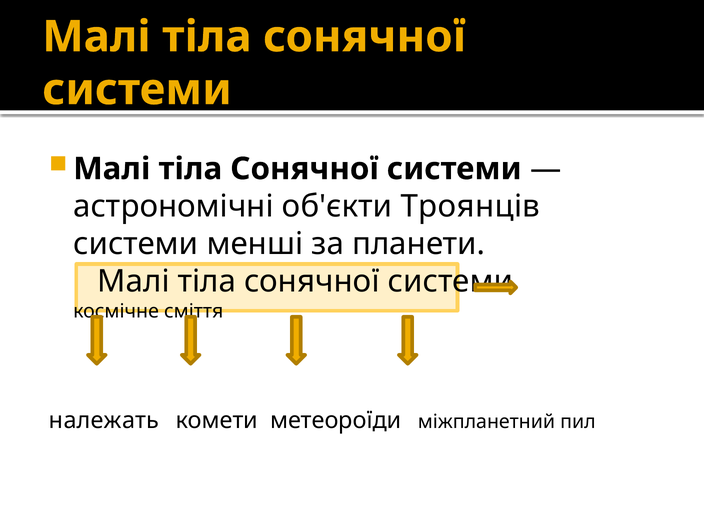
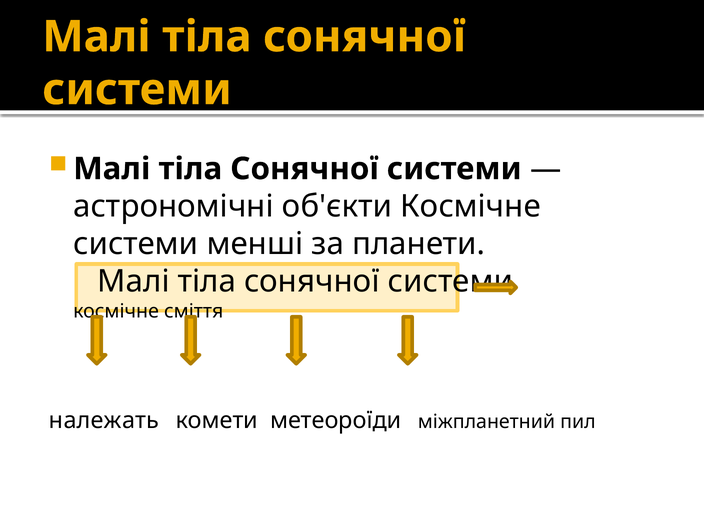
об'єкти Троянців: Троянців -> Космічне
